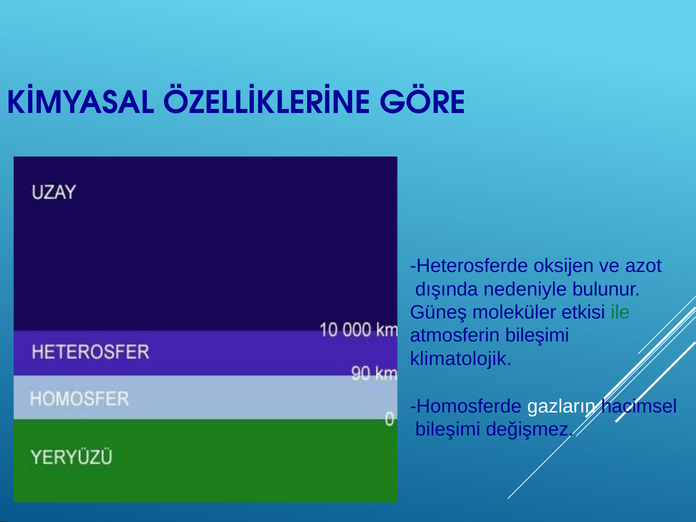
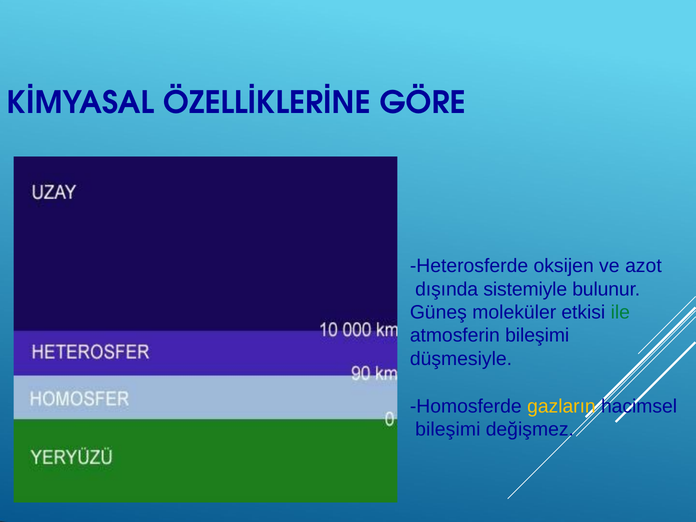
nedeniyle: nedeniyle -> sistemiyle
klimatolojik: klimatolojik -> düşmesiyle
gazların colour: white -> yellow
